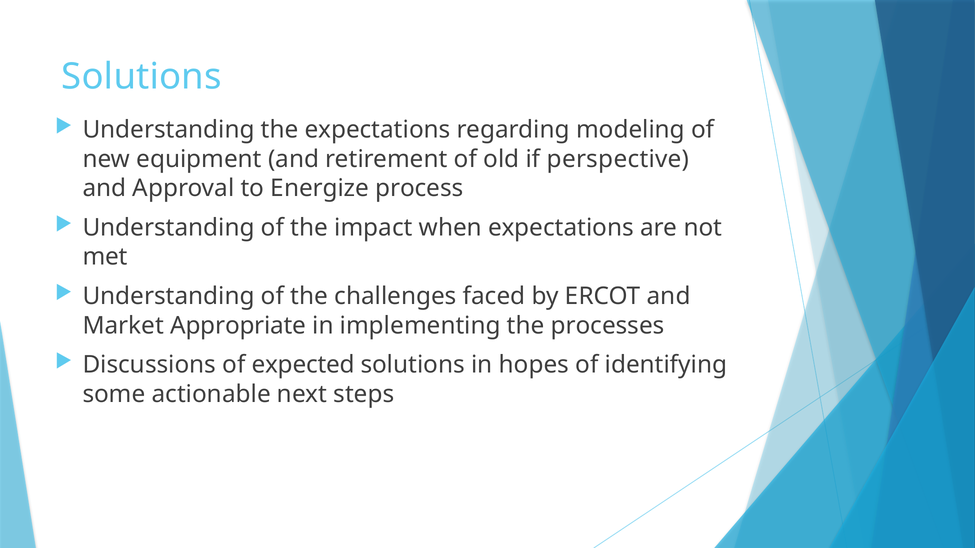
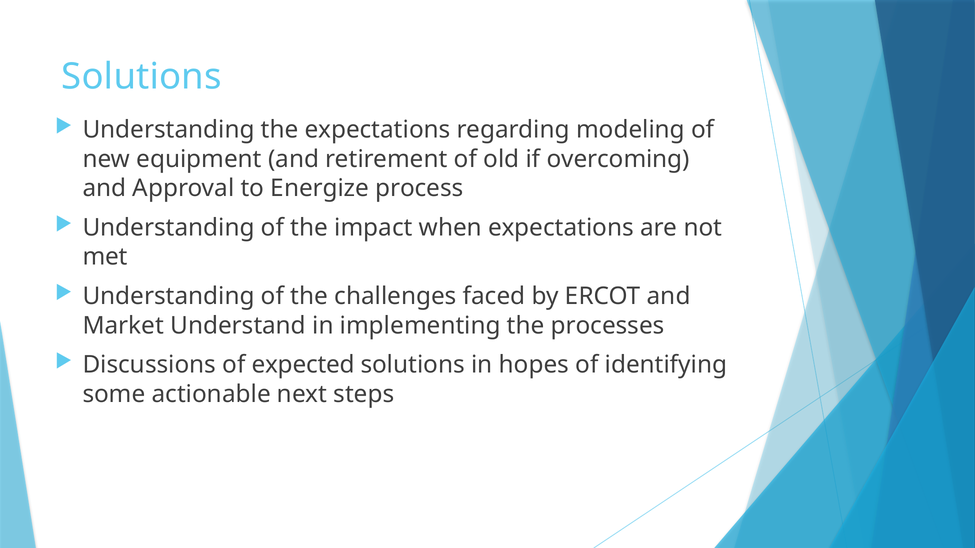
perspective: perspective -> overcoming
Appropriate: Appropriate -> Understand
